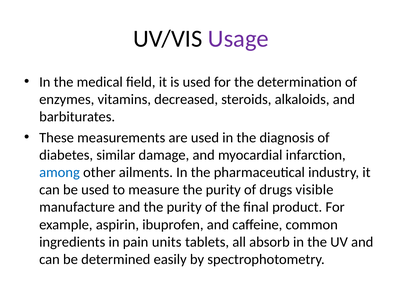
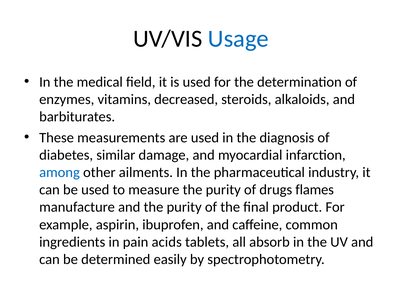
Usage colour: purple -> blue
visible: visible -> flames
units: units -> acids
